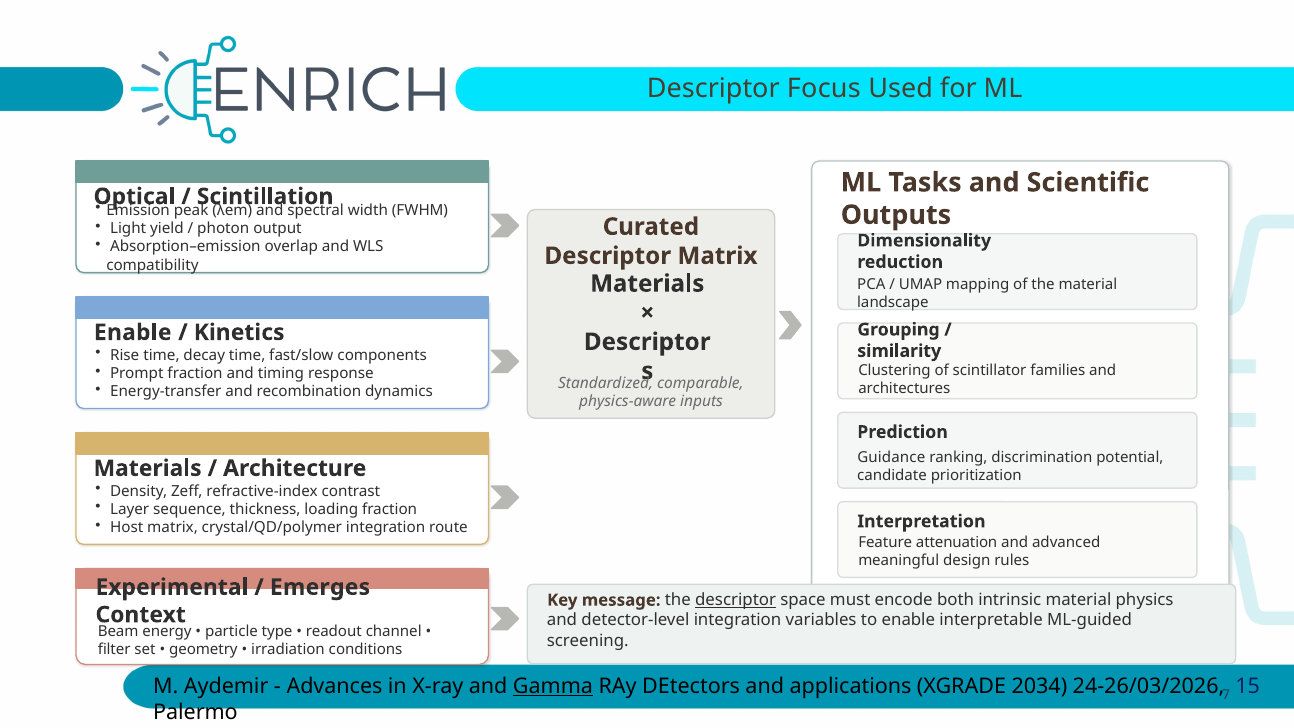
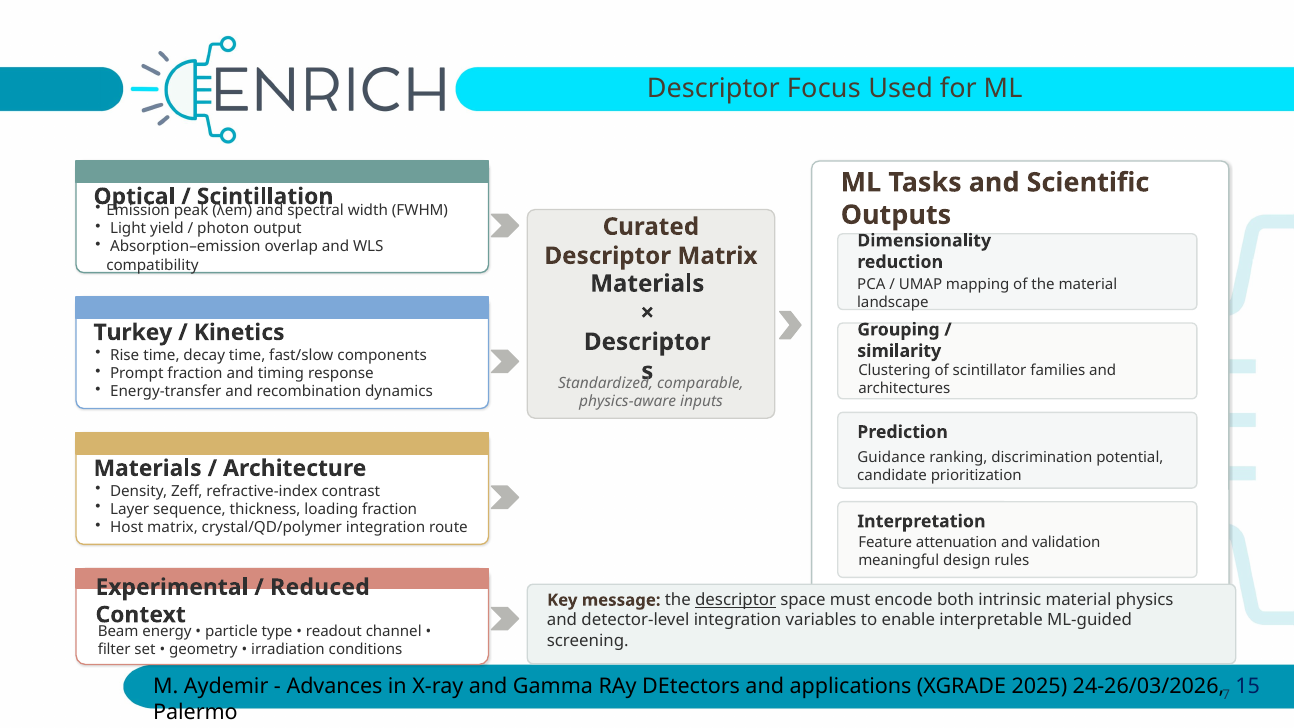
Enable at (133, 332): Enable -> Turkey
advanced: advanced -> validation
Emerges: Emerges -> Reduced
Gamma underline: present -> none
2034: 2034 -> 2025
